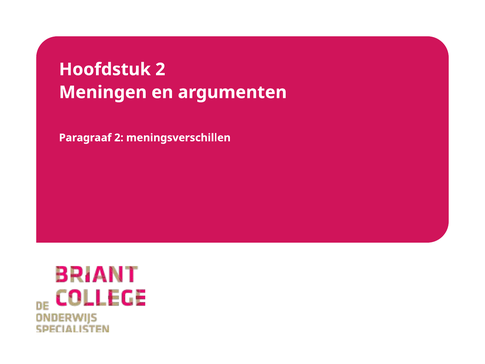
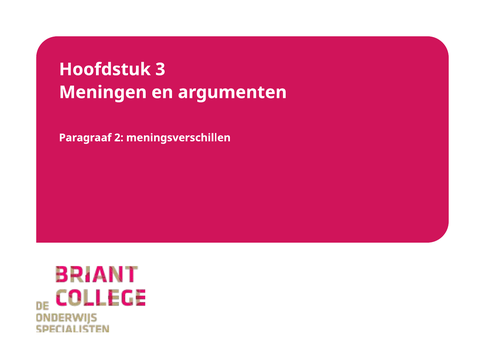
Hoofdstuk 2: 2 -> 3
